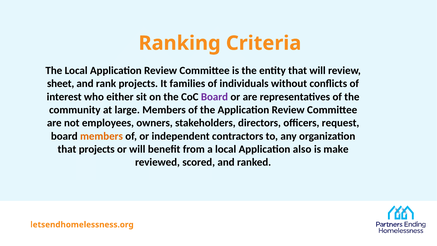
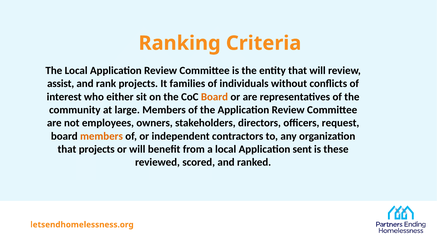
sheet: sheet -> assist
Board at (214, 97) colour: purple -> orange
also: also -> sent
make: make -> these
